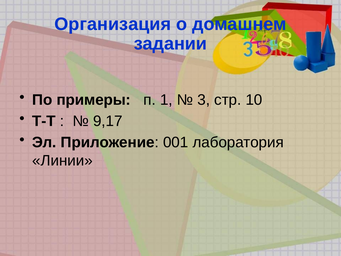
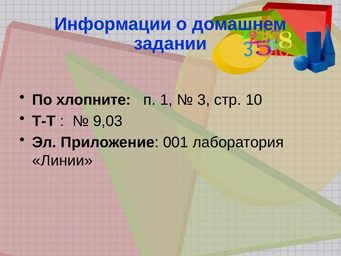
Организация: Организация -> Информации
примеры: примеры -> хлопните
9,17: 9,17 -> 9,03
